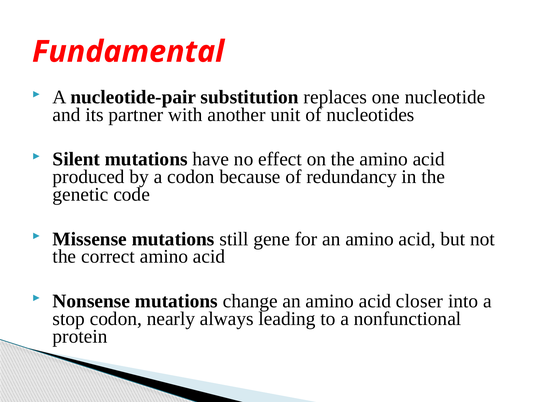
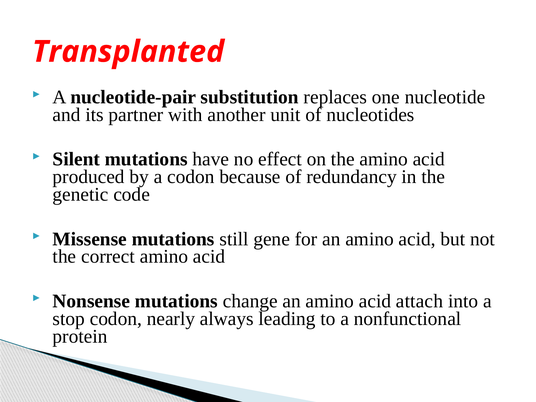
Fundamental: Fundamental -> Transplanted
closer: closer -> attach
